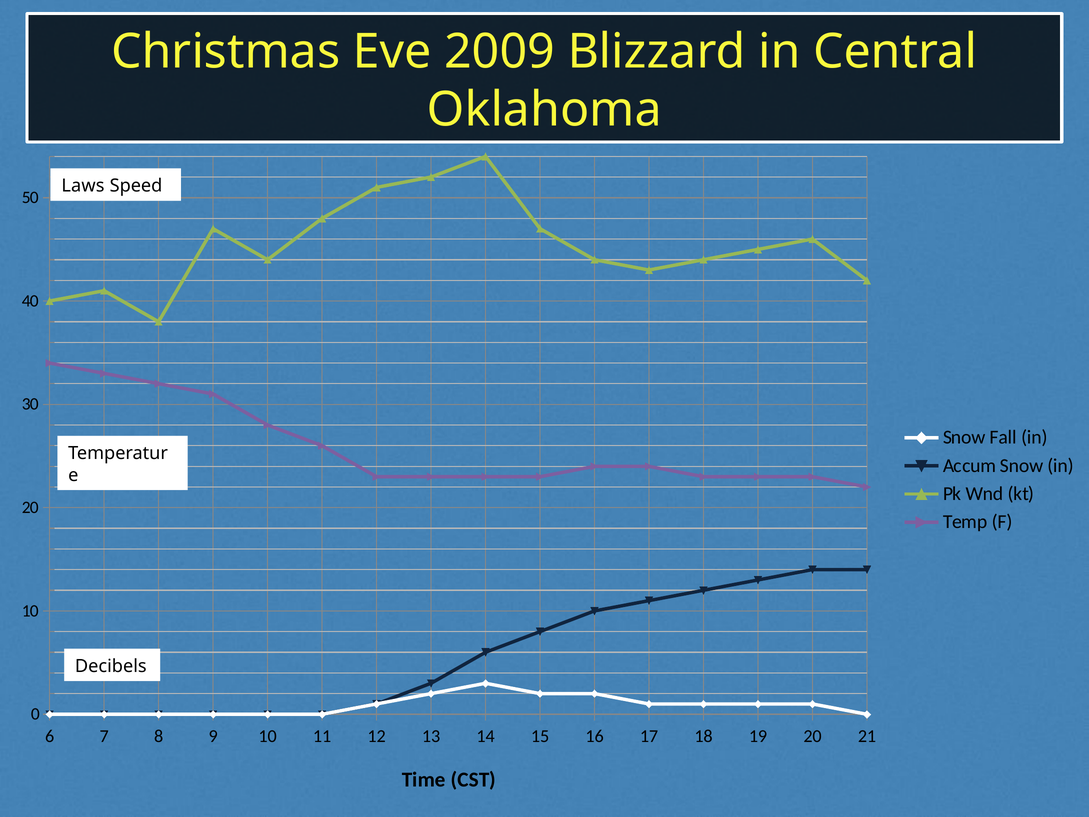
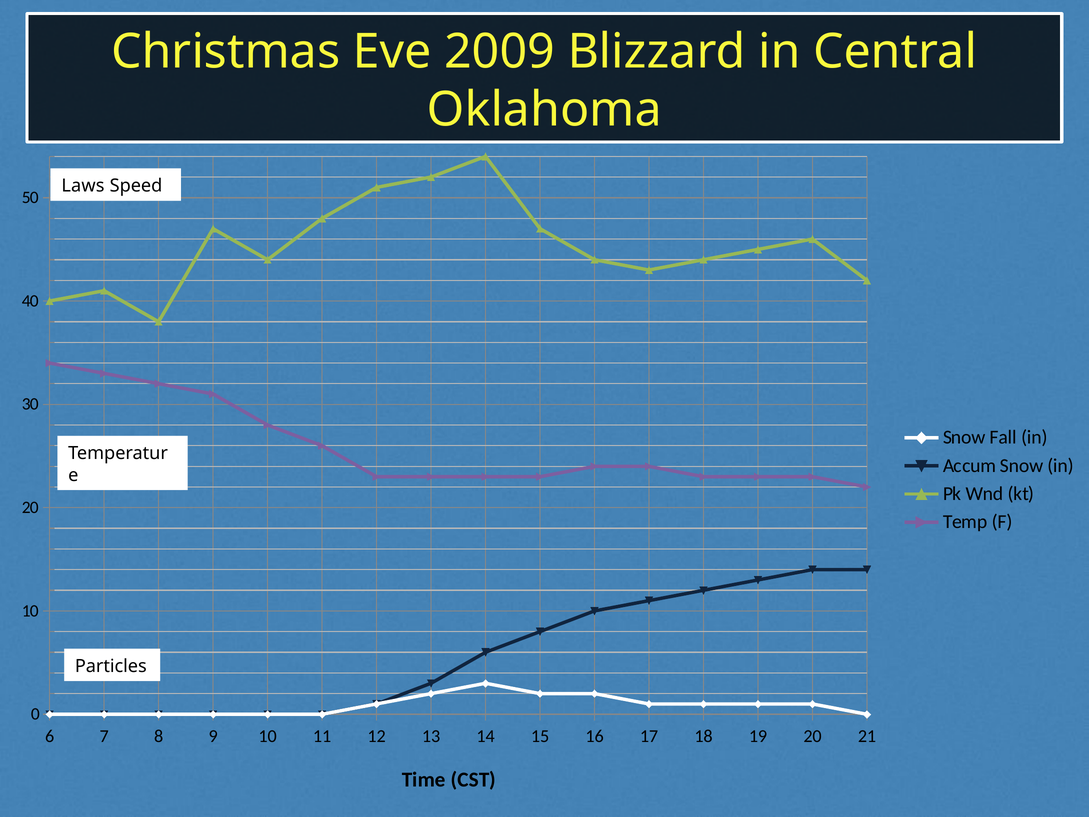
Decibels: Decibels -> Particles
